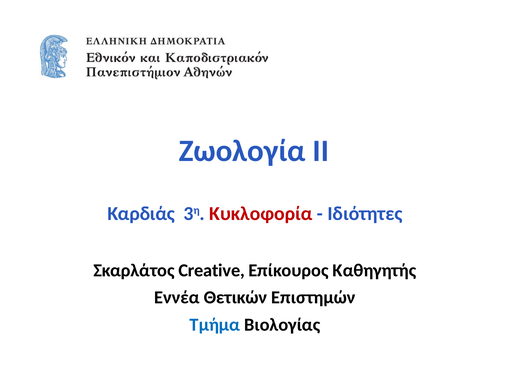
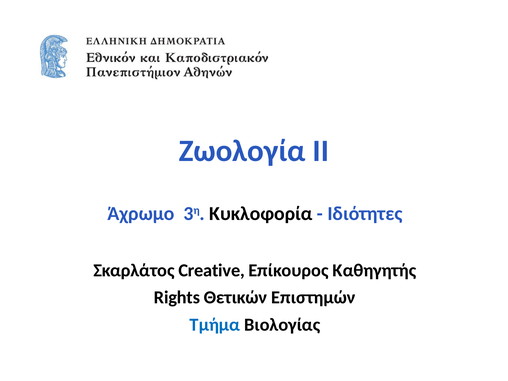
Καρδιάς: Καρδιάς -> Άχρωμο
Κυκλοφορία colour: red -> black
Εννέα: Εννέα -> Rights
